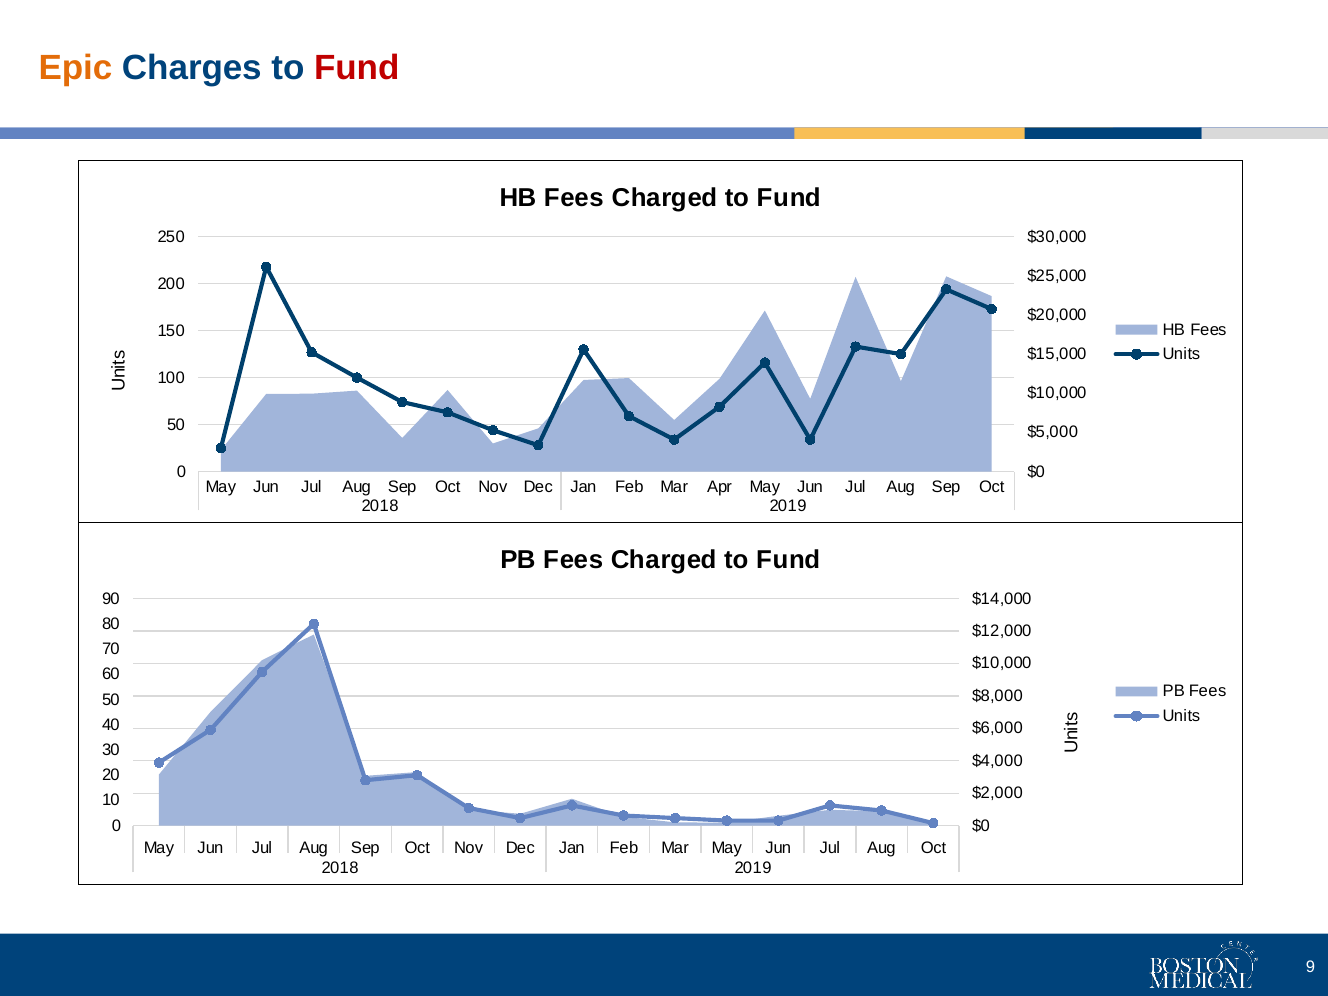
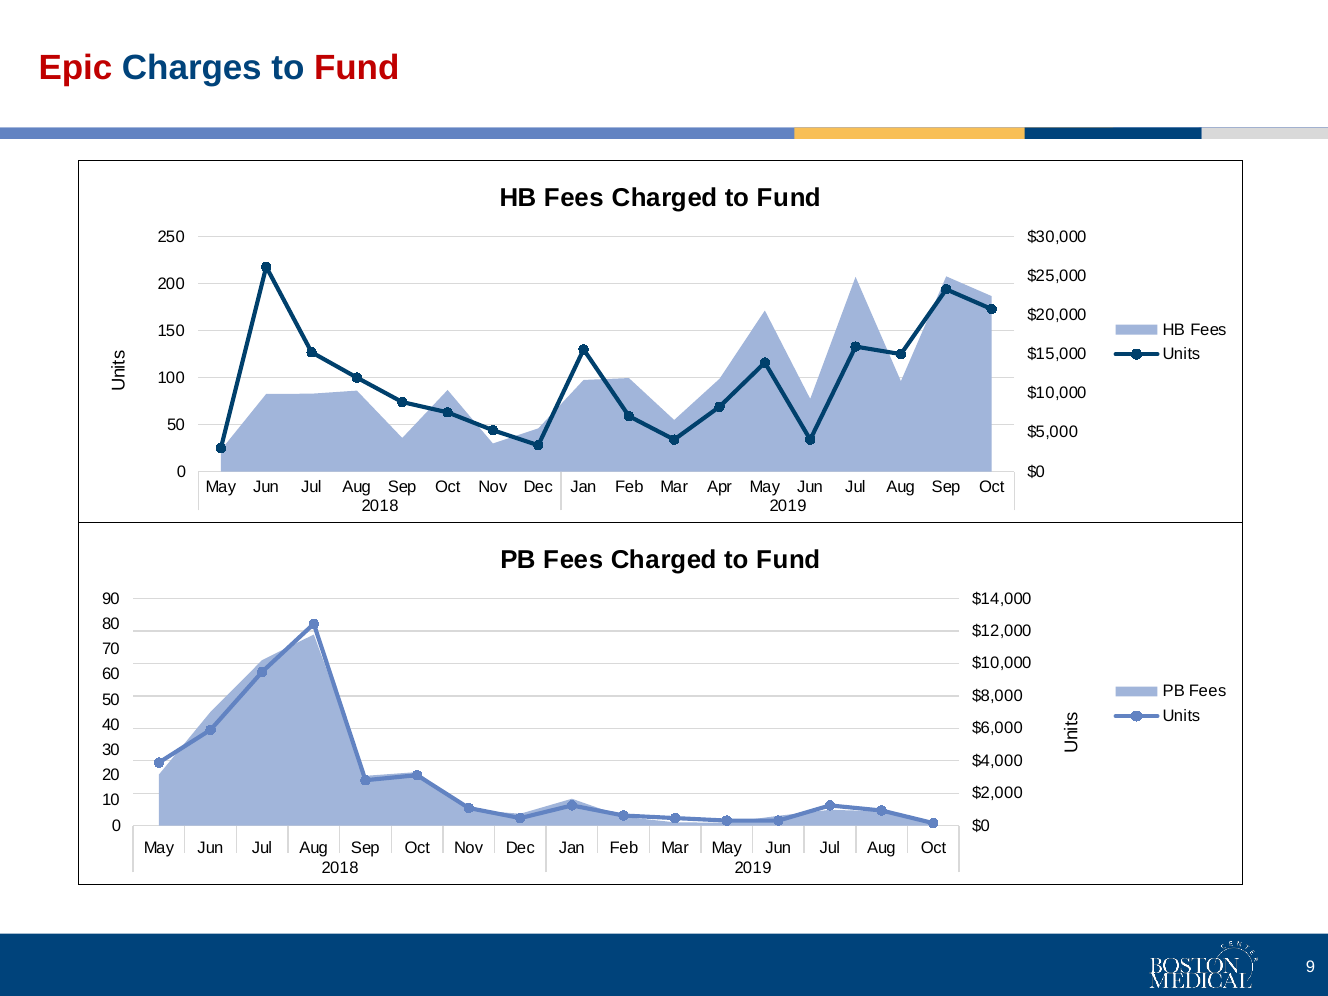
Epic colour: orange -> red
